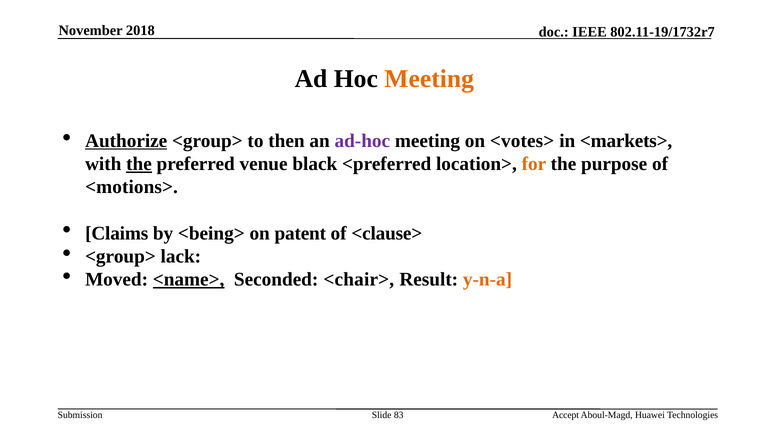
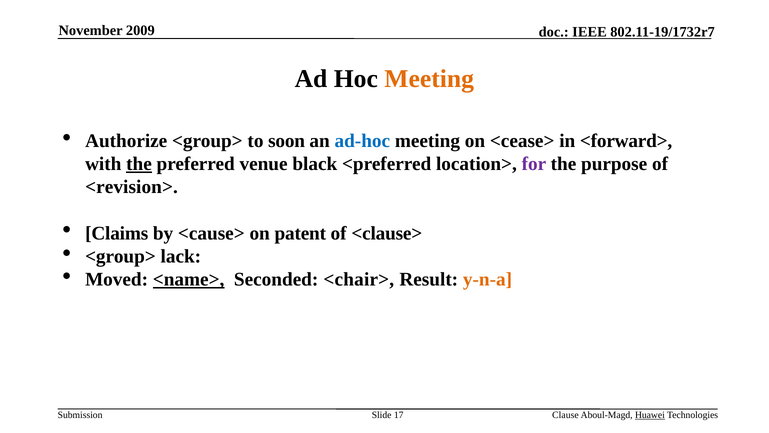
2018: 2018 -> 2009
Authorize underline: present -> none
then: then -> soon
ad-hoc colour: purple -> blue
<votes>: <votes> -> <cease>
<markets>: <markets> -> <forward>
for colour: orange -> purple
<motions>: <motions> -> <revision>
<being>: <being> -> <cause>
83: 83 -> 17
Accept: Accept -> Clause
Huawei underline: none -> present
